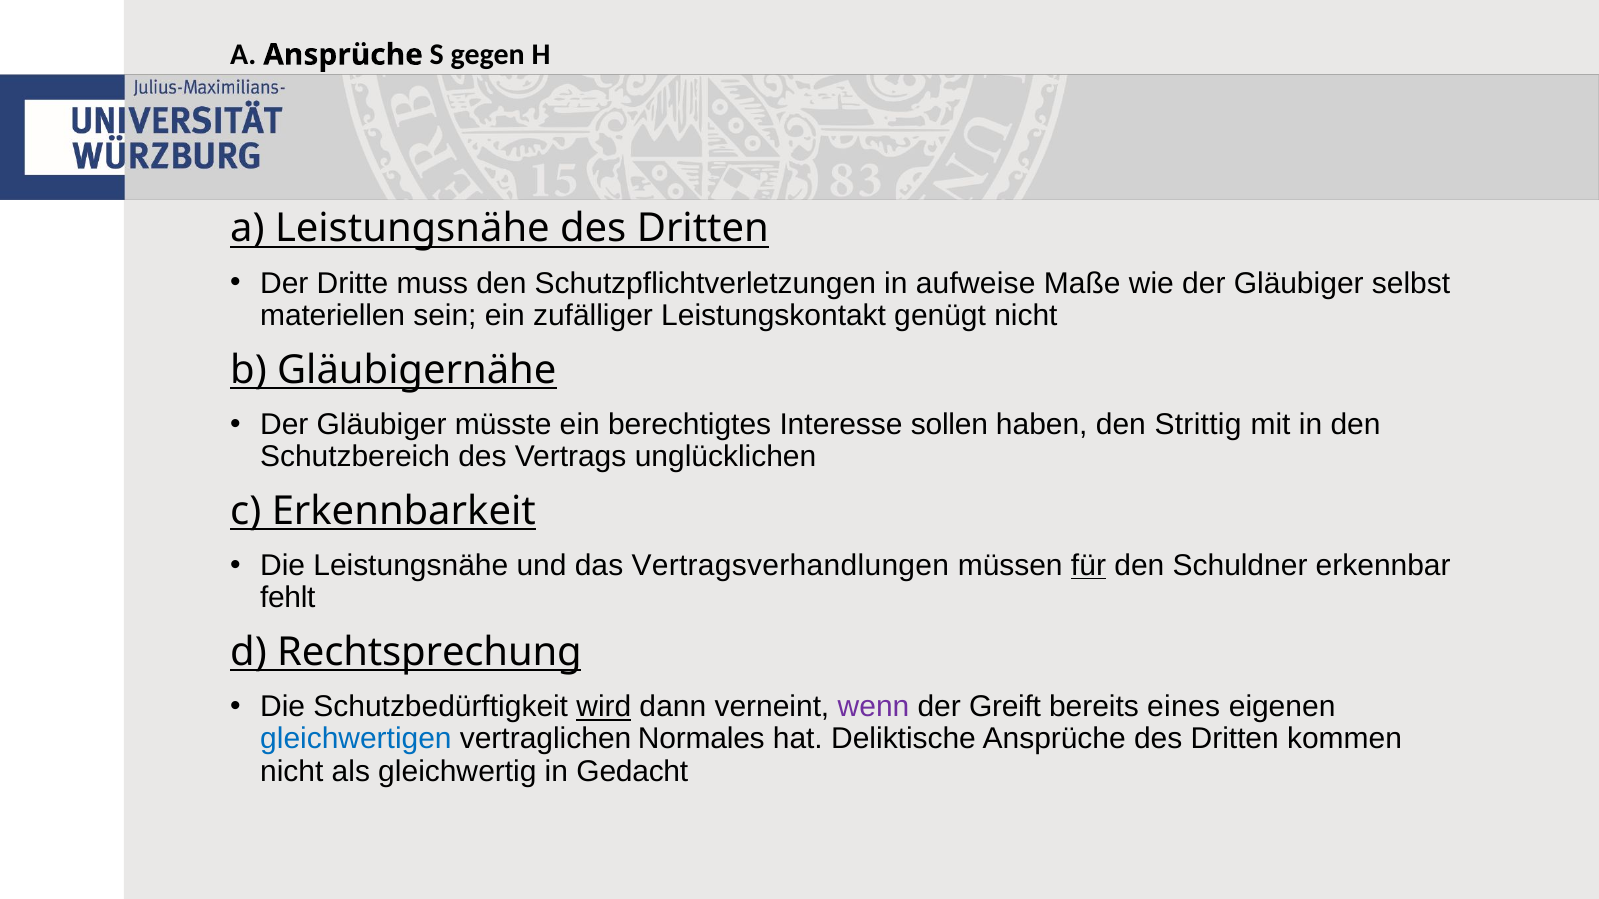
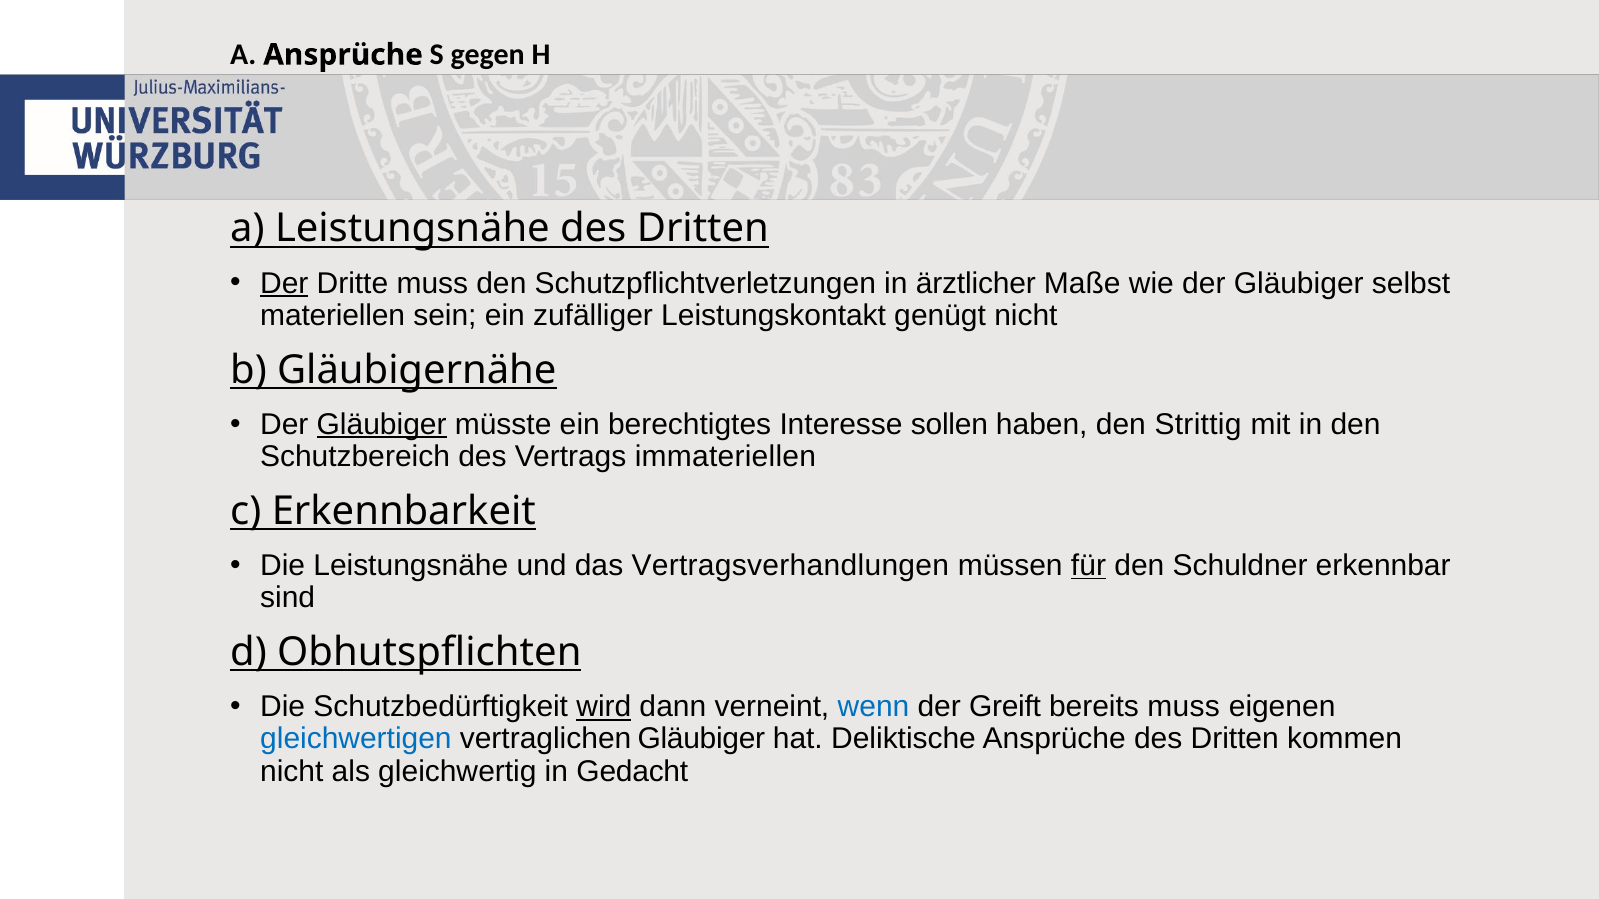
Der at (284, 283) underline: none -> present
aufweise: aufweise -> ärztlicher
Gläubiger at (382, 425) underline: none -> present
unglücklichen: unglücklichen -> immateriellen
fehlt: fehlt -> sind
Rechtsprechung: Rechtsprechung -> Obhutspflichten
wenn colour: purple -> blue
bereits eines: eines -> muss
vertraglichen Normales: Normales -> Gläubiger
